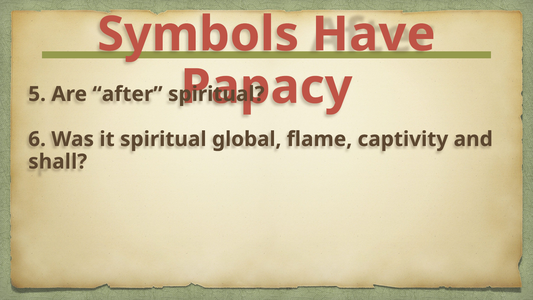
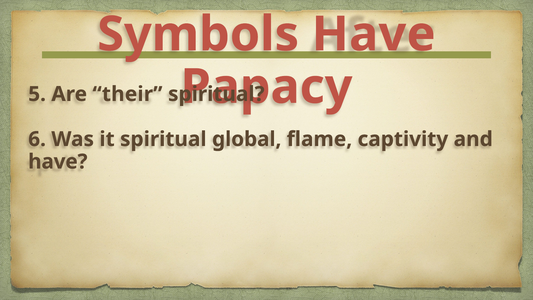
after: after -> their
shall at (58, 162): shall -> have
